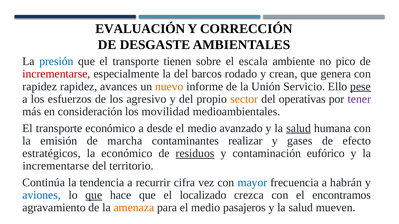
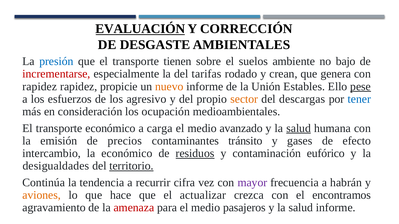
EVALUACIÓN underline: none -> present
escala: escala -> suelos
pico: pico -> bajo
barcos: barcos -> tarifas
avances: avances -> propicie
Servicio: Servicio -> Estables
operativas: operativas -> descargas
tener colour: purple -> blue
movilidad: movilidad -> ocupación
desde: desde -> carga
marcha: marcha -> precios
realizar: realizar -> tránsito
estratégicos: estratégicos -> intercambio
incrementarse at (56, 166): incrementarse -> desigualdades
territorio underline: none -> present
mayor colour: blue -> purple
aviones colour: blue -> orange
que at (94, 195) underline: present -> none
localizado: localizado -> actualizar
amenaza colour: orange -> red
salud mueven: mueven -> informe
